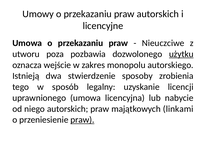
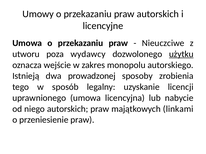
pozbawia: pozbawia -> wydawcy
stwierdzenie: stwierdzenie -> prowadzonej
praw at (82, 120) underline: present -> none
